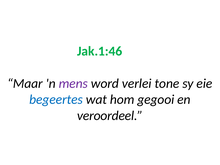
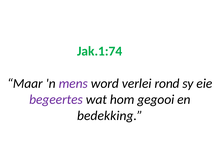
Jak.1:46: Jak.1:46 -> Jak.1:74
tone: tone -> rond
begeertes colour: blue -> purple
veroordeel: veroordeel -> bedekking
